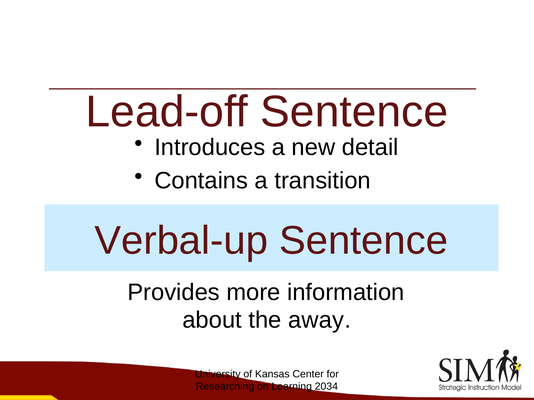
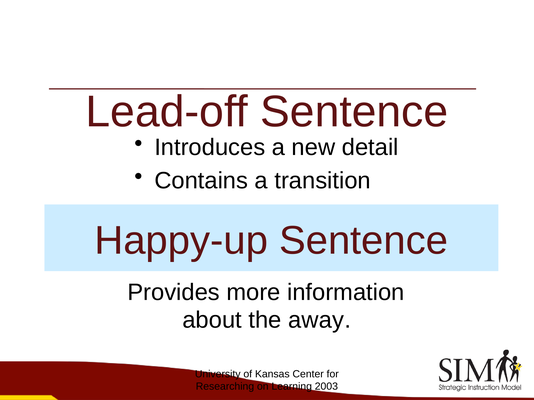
Verbal-up: Verbal-up -> Happy-up
2034: 2034 -> 2003
